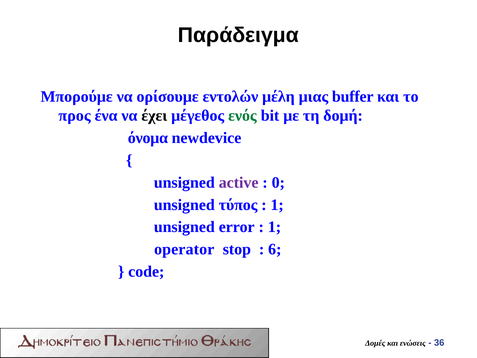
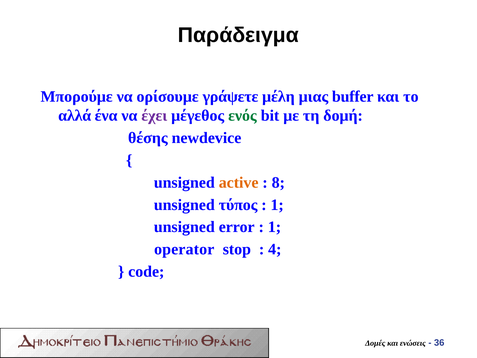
εντολών: εντολών -> γράψετε
προς: προς -> αλλά
έχει colour: black -> purple
όνομα: όνομα -> θέσης
active colour: purple -> orange
0: 0 -> 8
6: 6 -> 4
